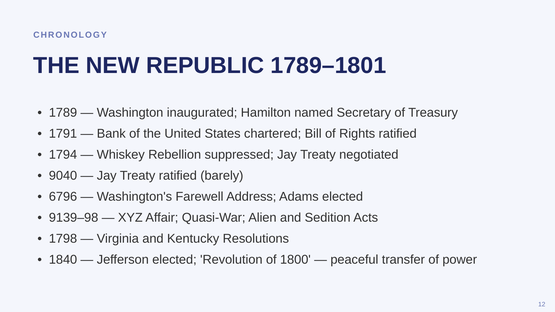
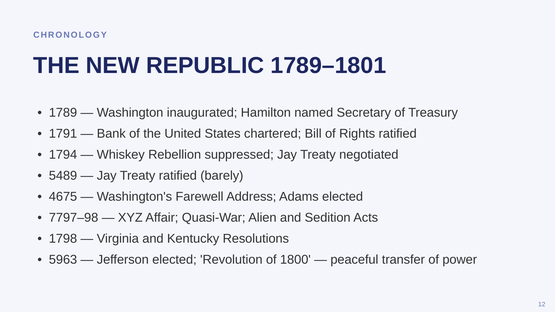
9040: 9040 -> 5489
6796: 6796 -> 4675
9139–98: 9139–98 -> 7797–98
1840: 1840 -> 5963
